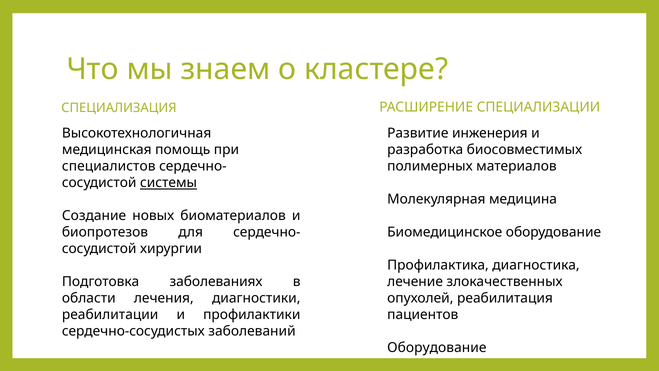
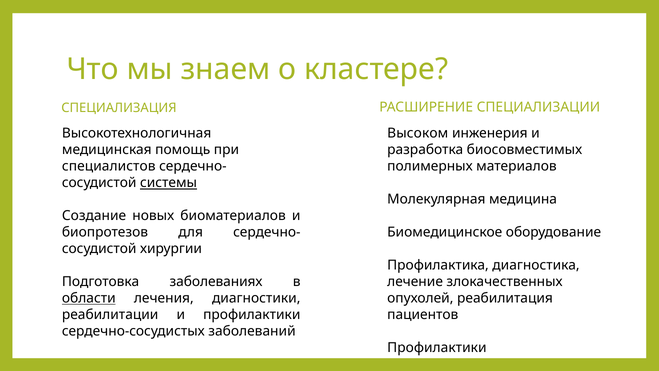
Развитие: Развитие -> Высоком
области underline: none -> present
Оборудование at (437, 348): Оборудование -> Профилактики
